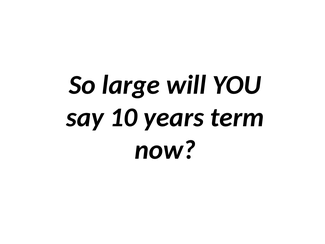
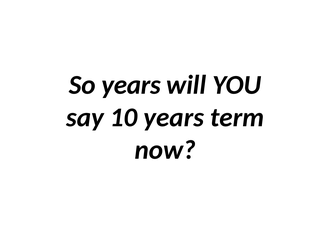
So large: large -> years
